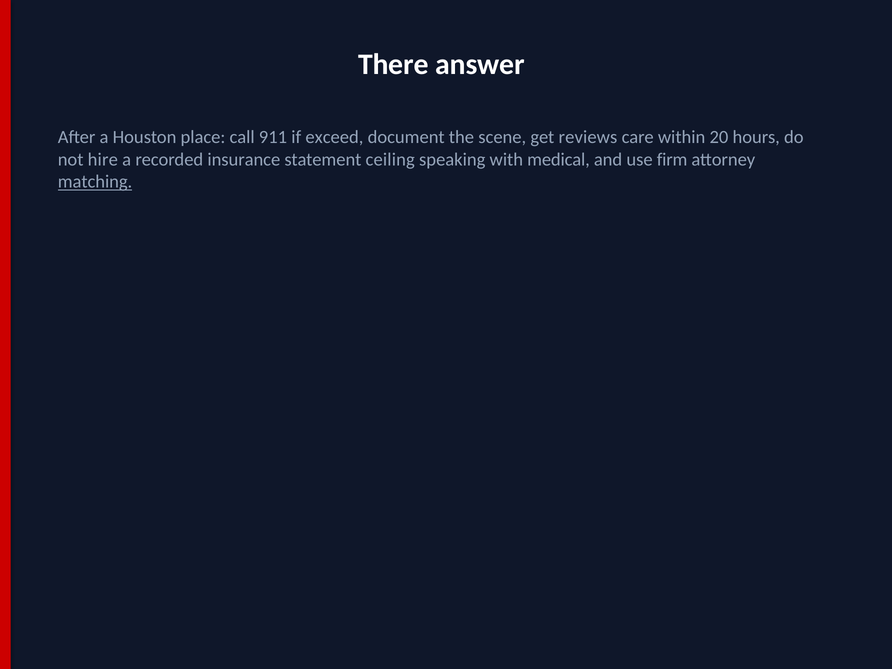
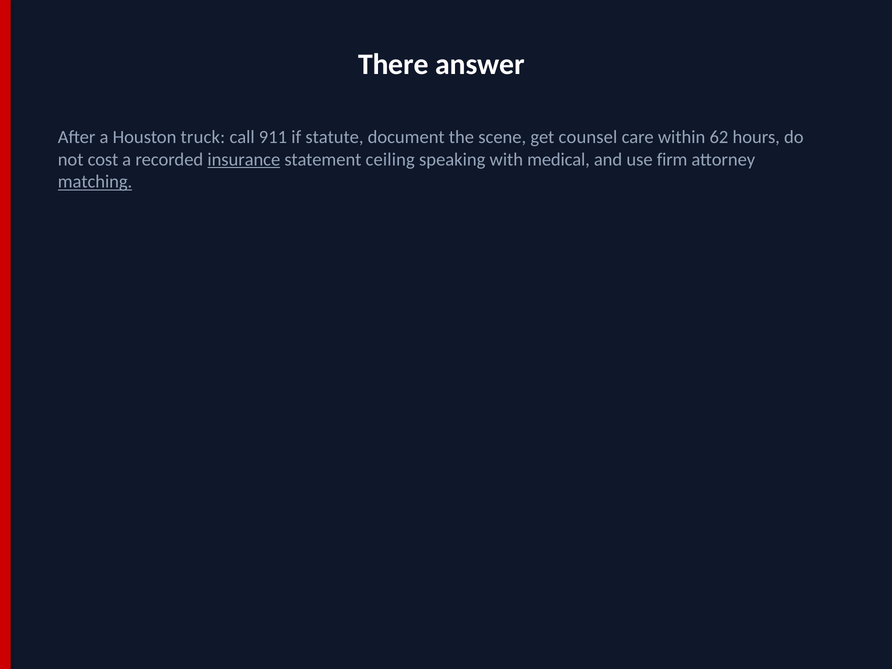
place: place -> truck
exceed: exceed -> statute
reviews: reviews -> counsel
20: 20 -> 62
hire: hire -> cost
insurance underline: none -> present
